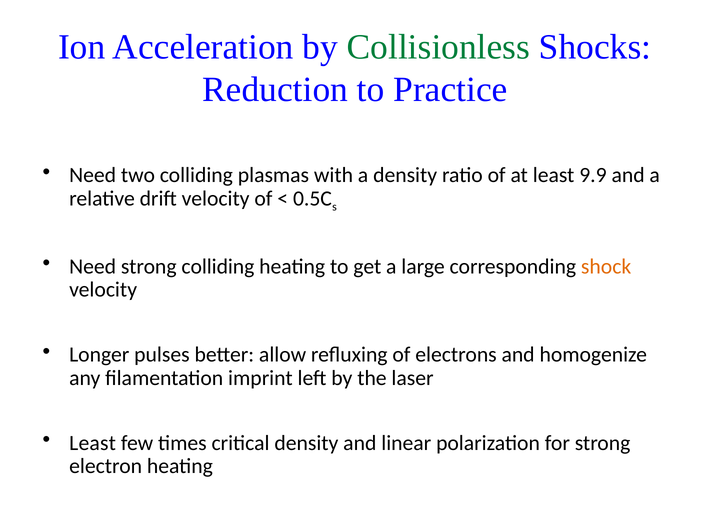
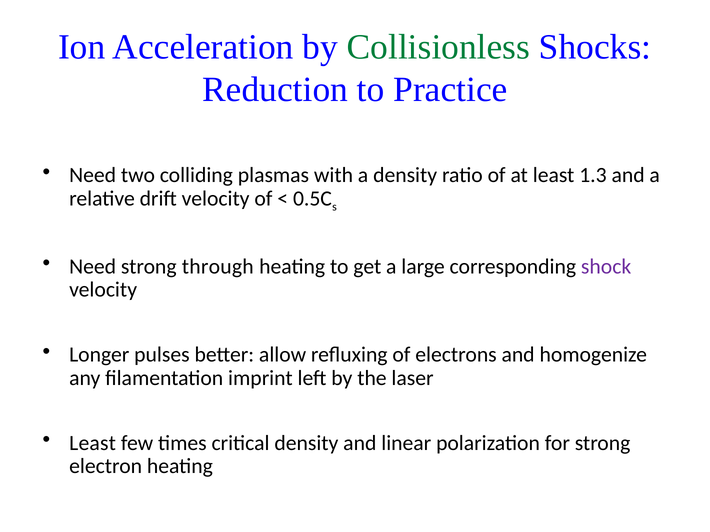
9.9: 9.9 -> 1.3
strong colliding: colliding -> through
shock colour: orange -> purple
